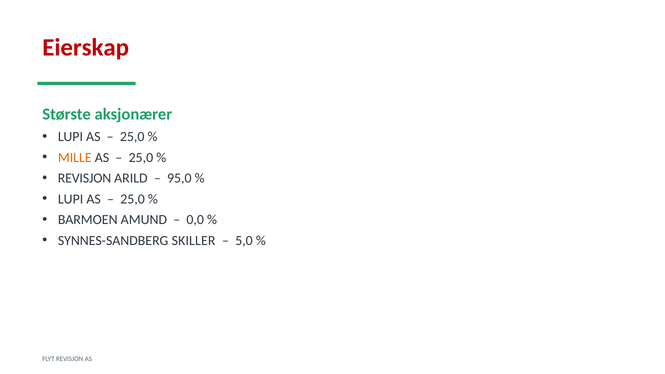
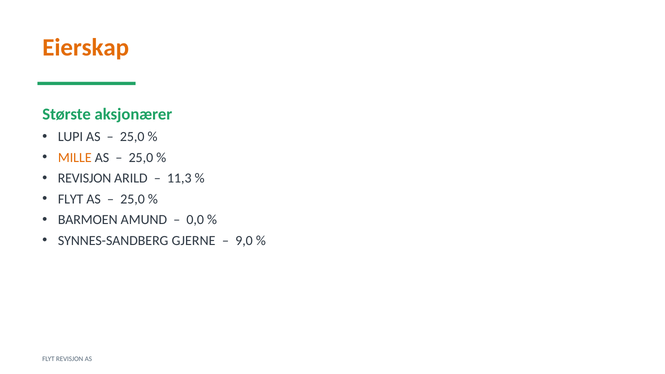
Eierskap colour: red -> orange
95,0: 95,0 -> 11,3
LUPI at (71, 199): LUPI -> FLYT
SKILLER: SKILLER -> GJERNE
5,0: 5,0 -> 9,0
